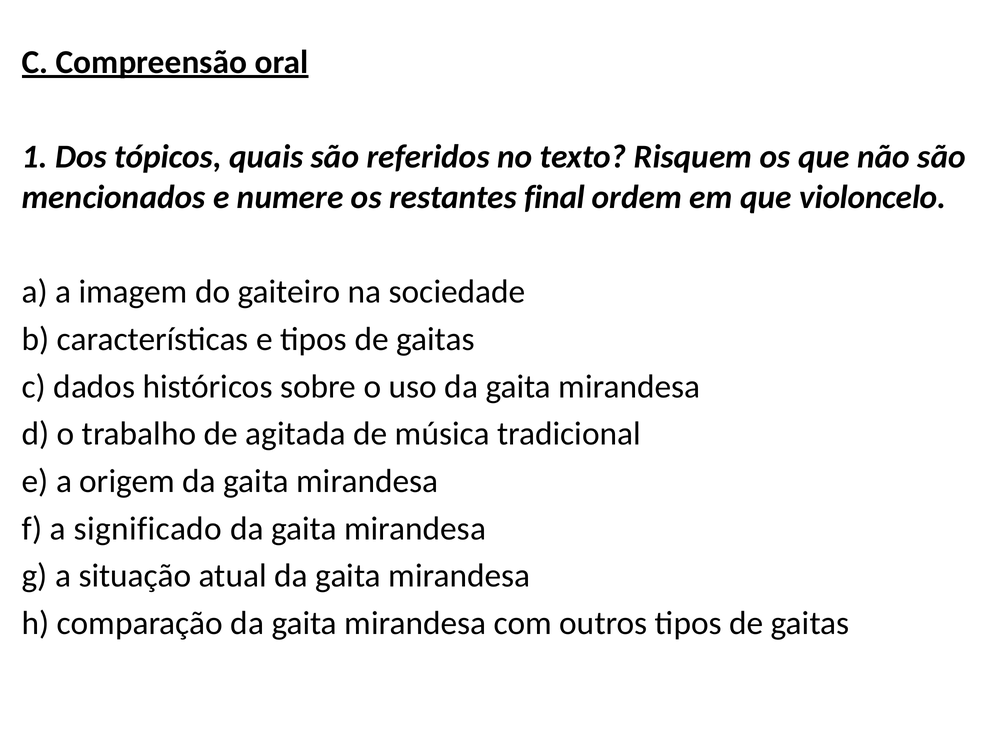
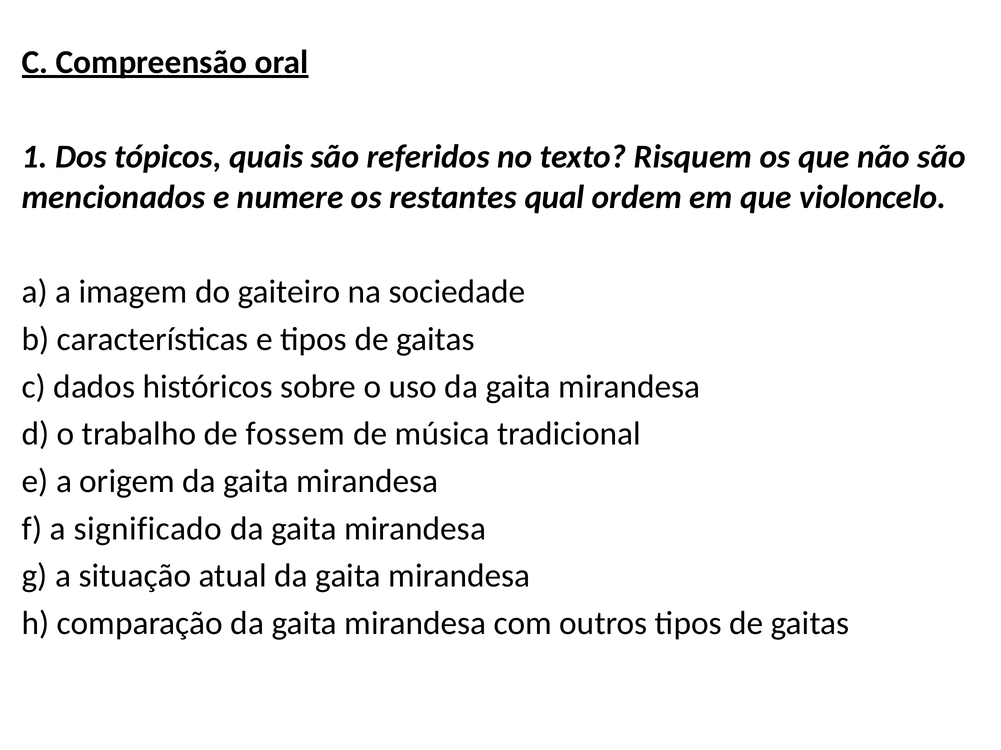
final: final -> qual
agitada: agitada -> fossem
